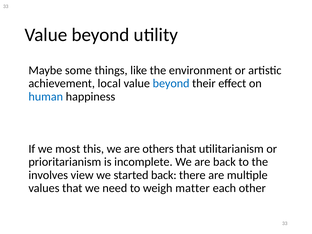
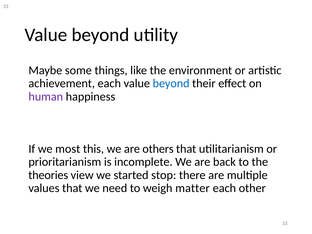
achievement local: local -> each
human colour: blue -> purple
involves: involves -> theories
started back: back -> stop
